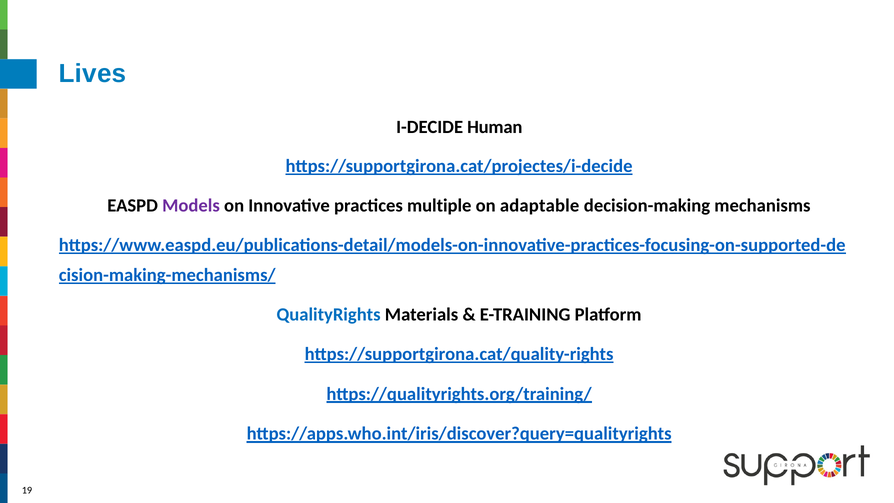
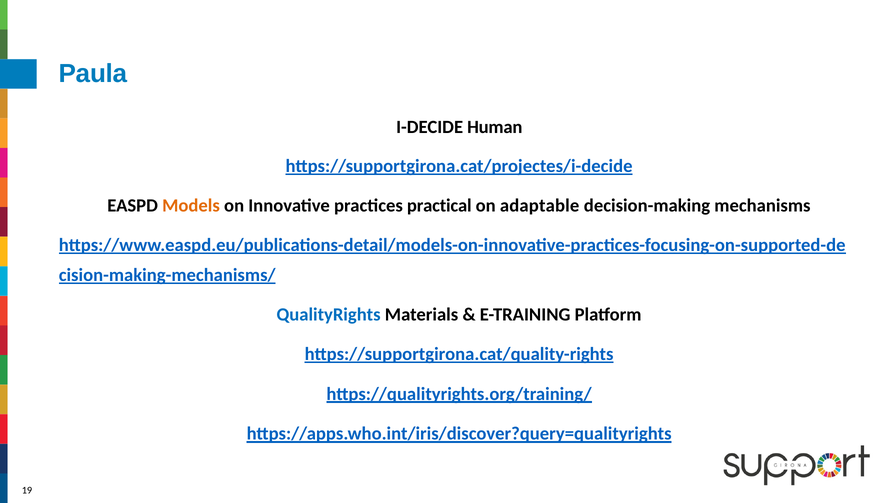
Lives: Lives -> Paula
Models colour: purple -> orange
multiple: multiple -> practical
